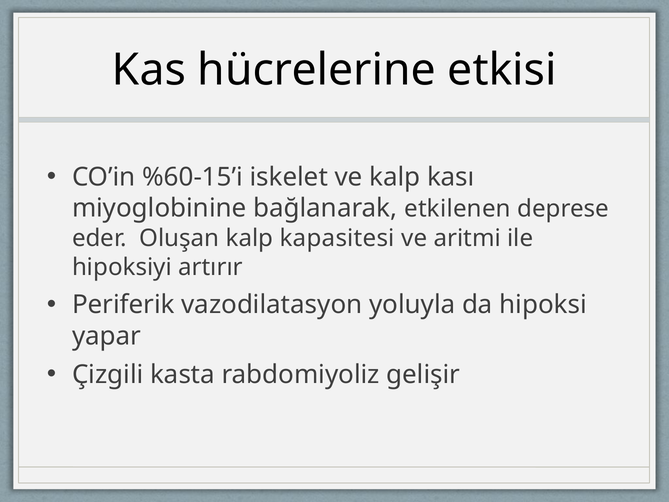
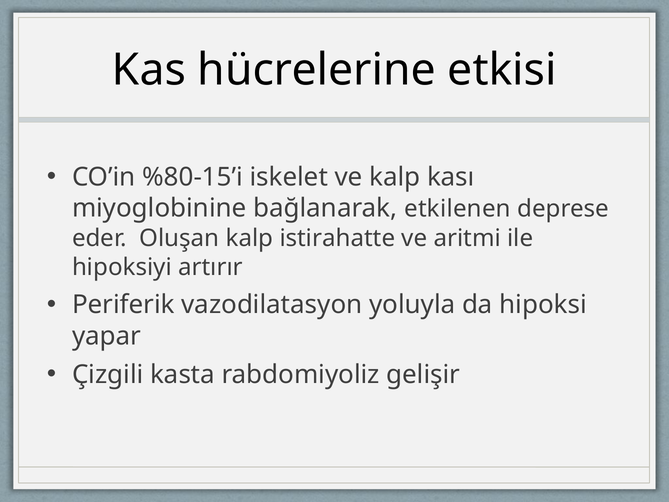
%60-15’i: %60-15’i -> %80-15’i
kapasitesi: kapasitesi -> istirahatte
